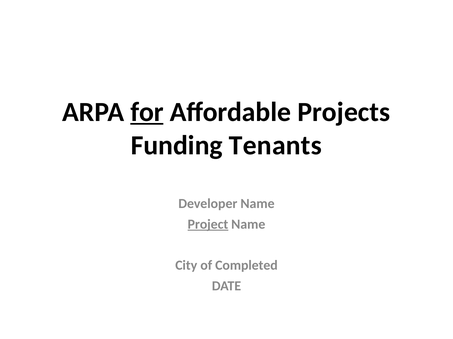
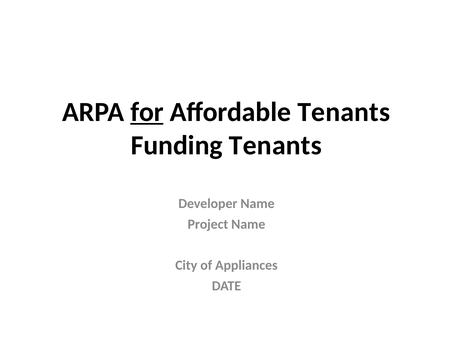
Affordable Projects: Projects -> Tenants
Project underline: present -> none
Completed: Completed -> Appliances
